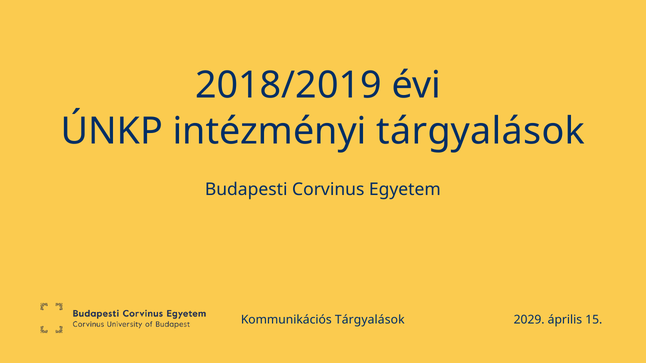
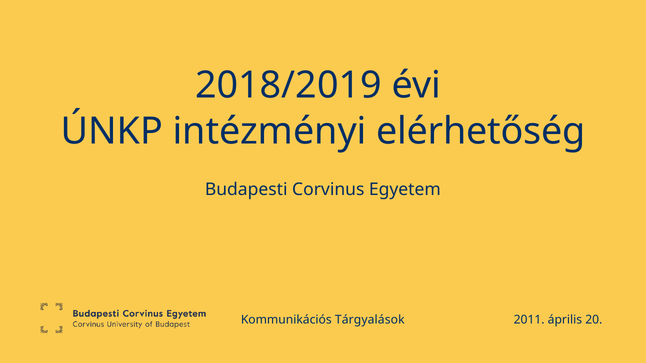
intézményi tárgyalások: tárgyalások -> elérhetőség
2029: 2029 -> 2011
15: 15 -> 20
